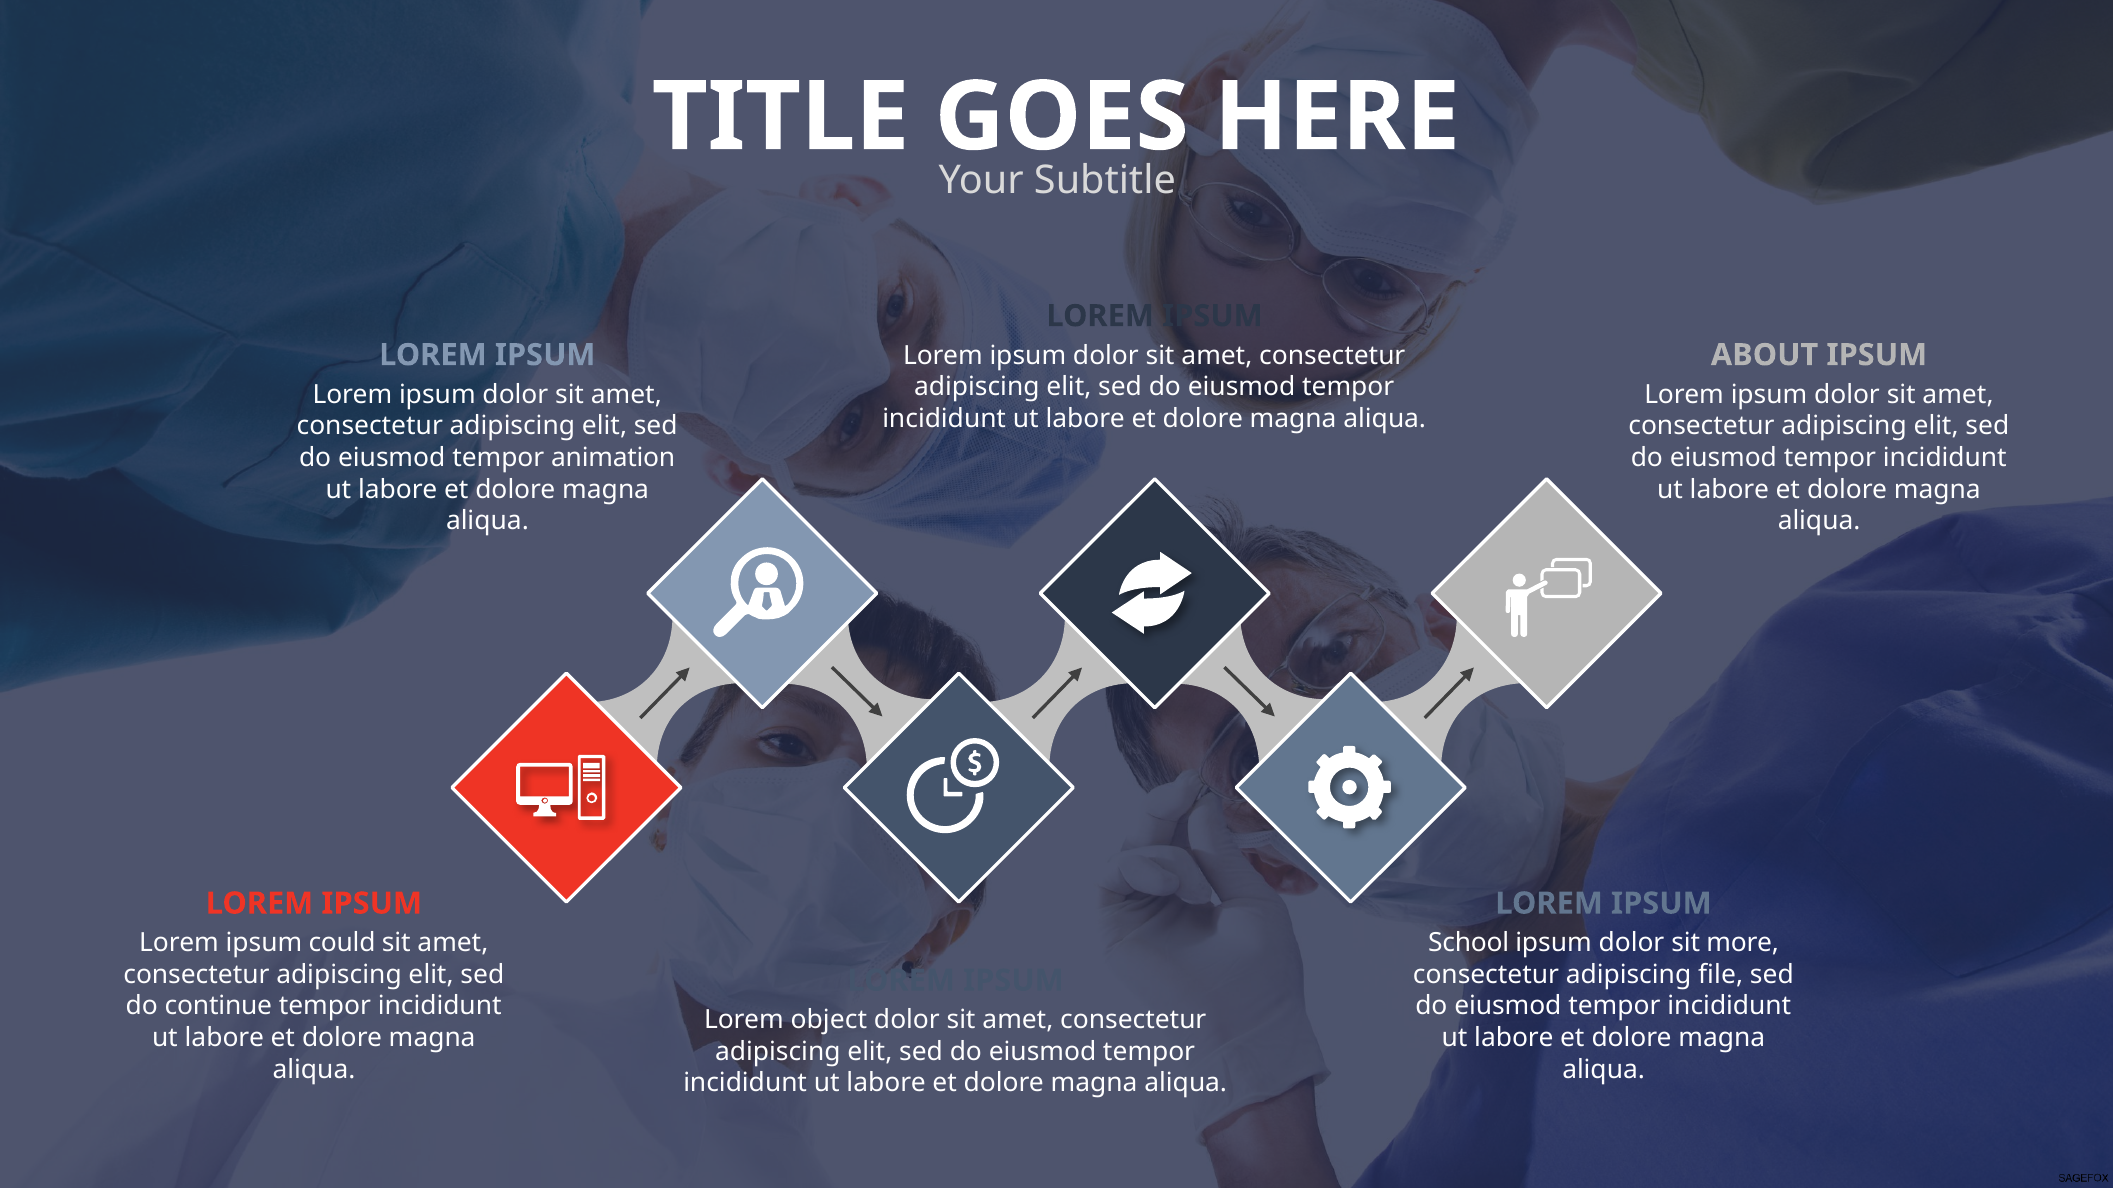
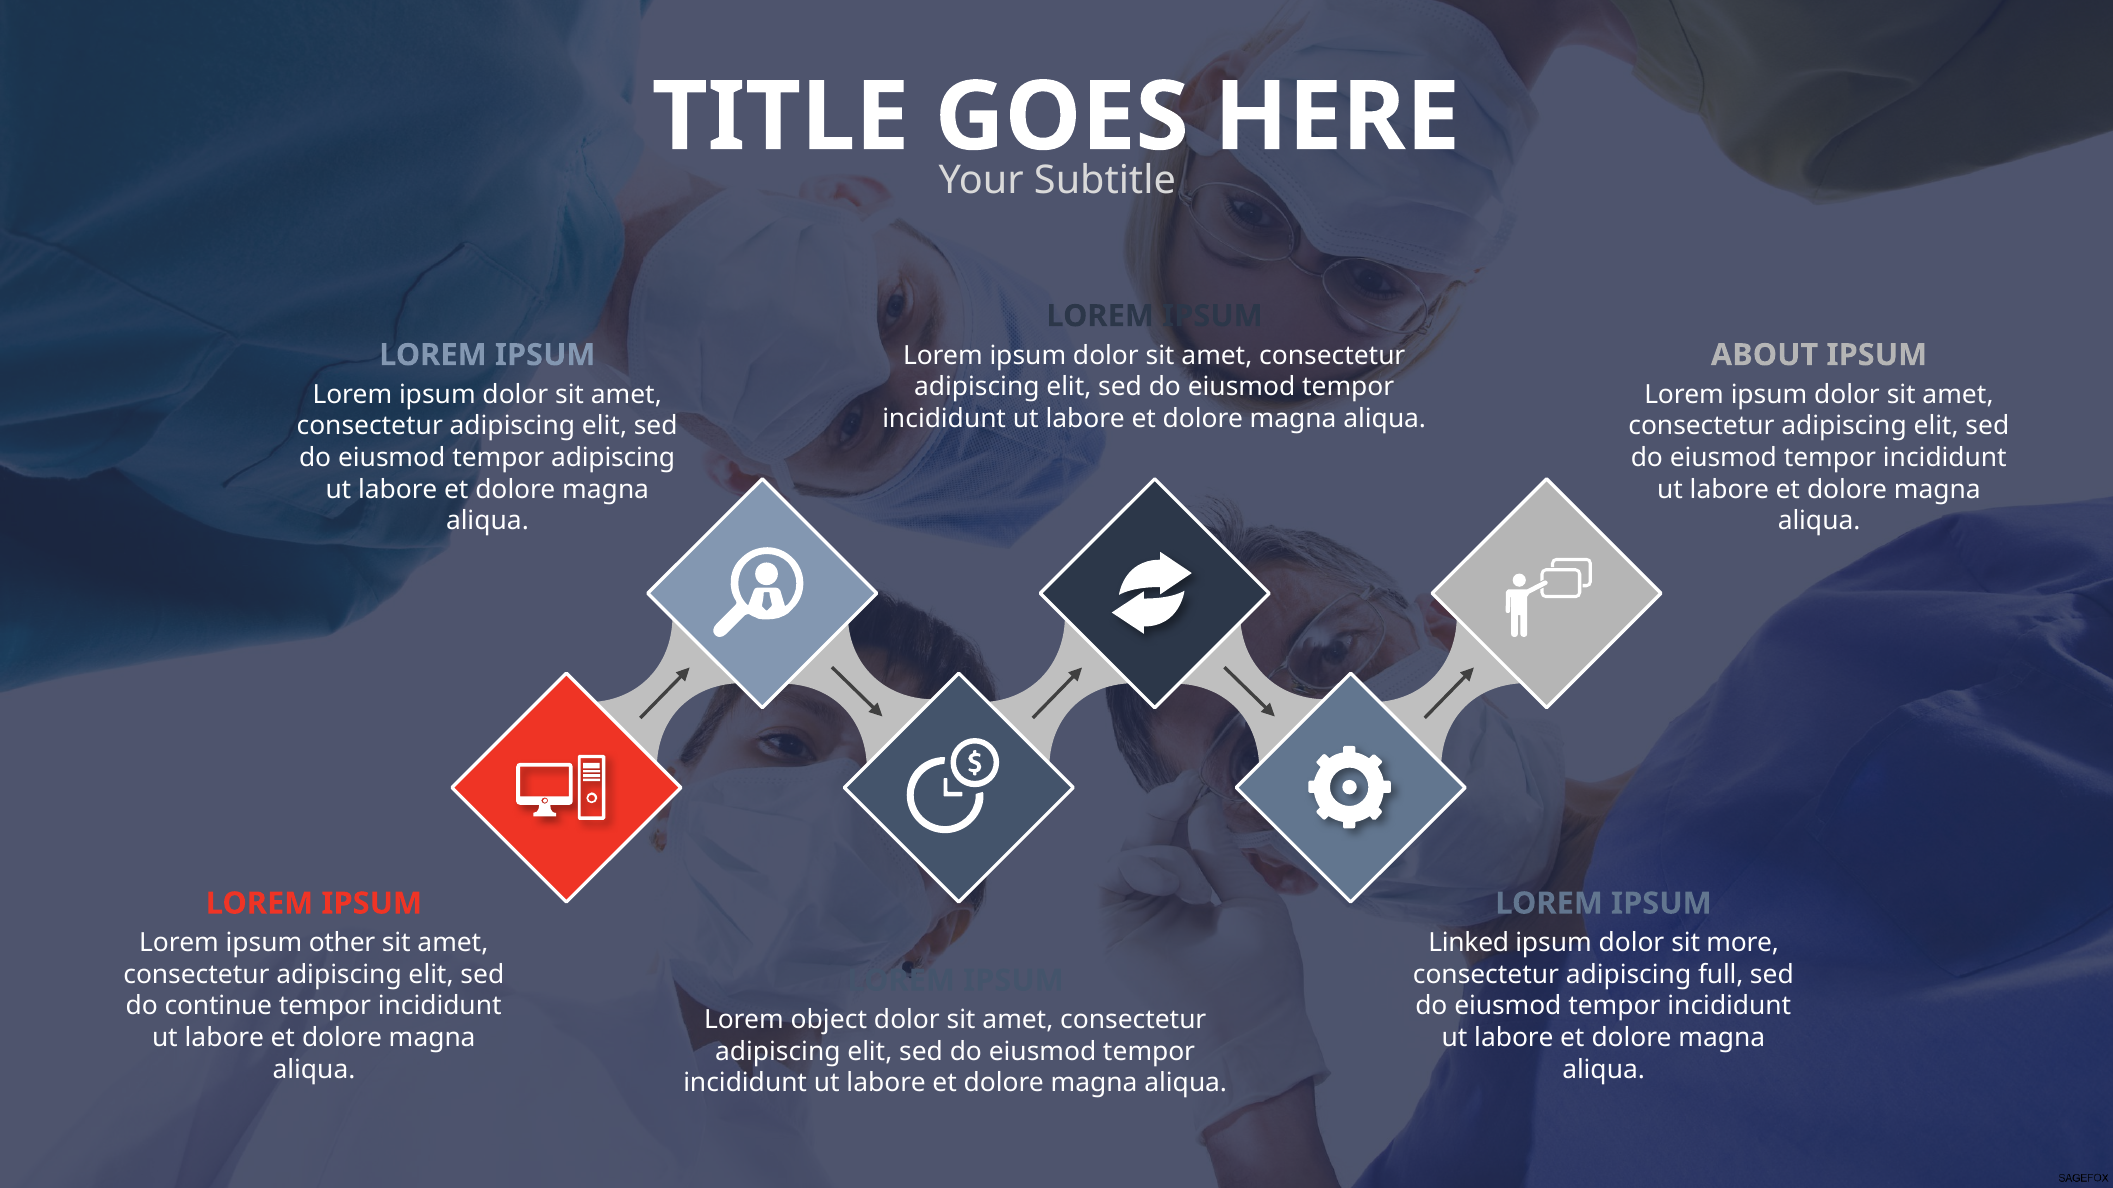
tempor animation: animation -> adipiscing
could: could -> other
School: School -> Linked
file: file -> full
